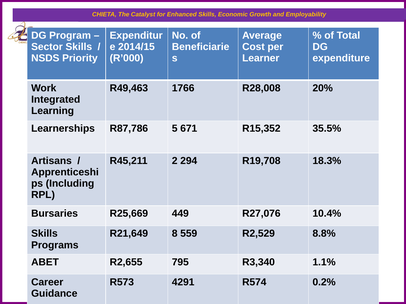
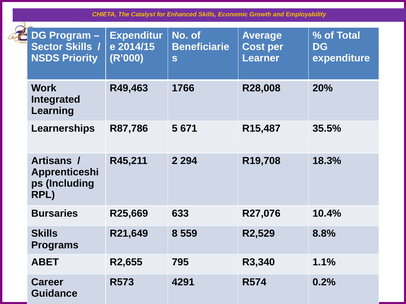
R15,352: R15,352 -> R15,487
449: 449 -> 633
